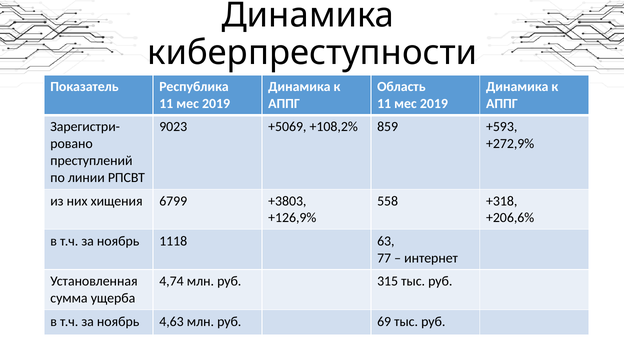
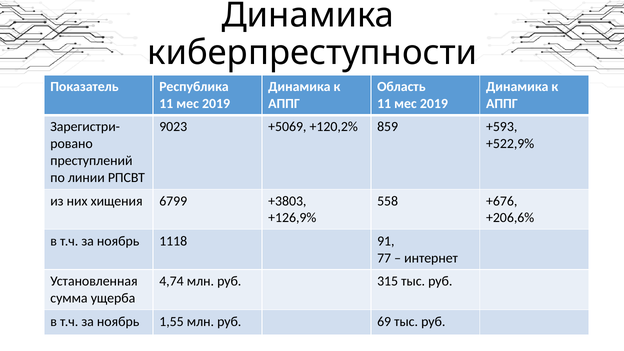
+108,2%: +108,2% -> +120,2%
+272,9%: +272,9% -> +522,9%
+318: +318 -> +676
63: 63 -> 91
4,63: 4,63 -> 1,55
